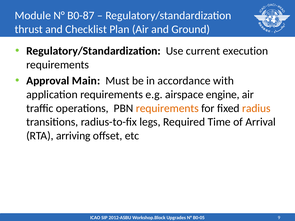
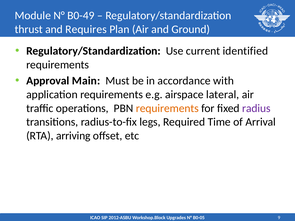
B0-87: B0-87 -> B0-49
Checklist: Checklist -> Requires
execution: execution -> identified
engine: engine -> lateral
radius colour: orange -> purple
